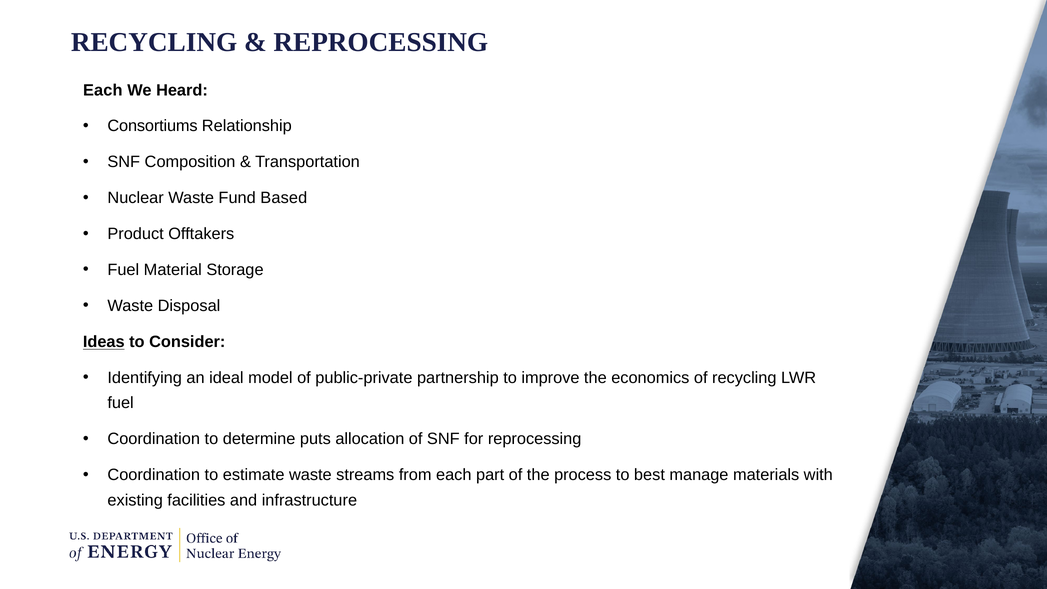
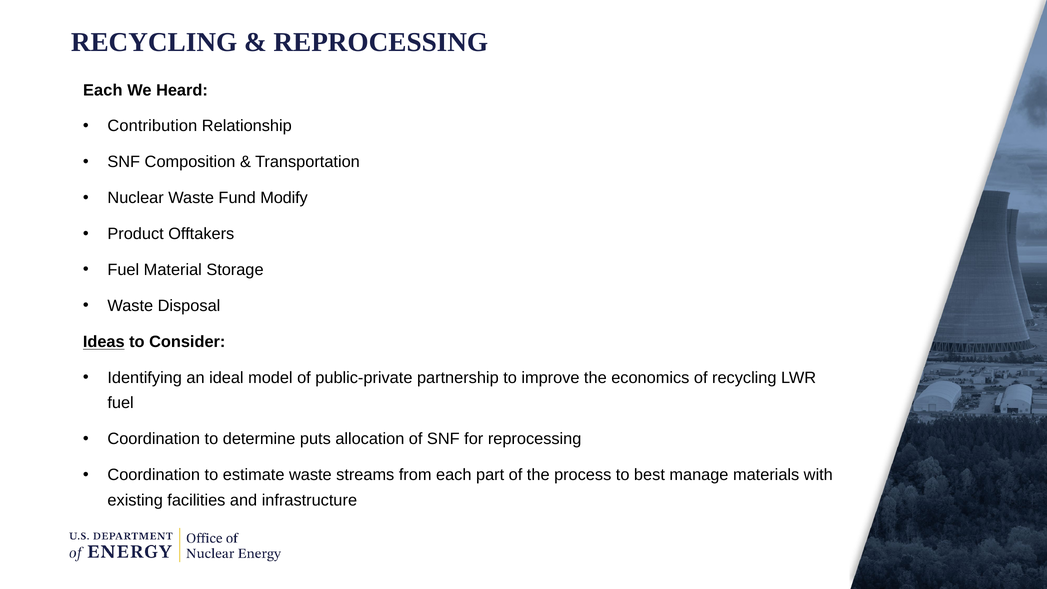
Consortiums: Consortiums -> Contribution
Based: Based -> Modify
